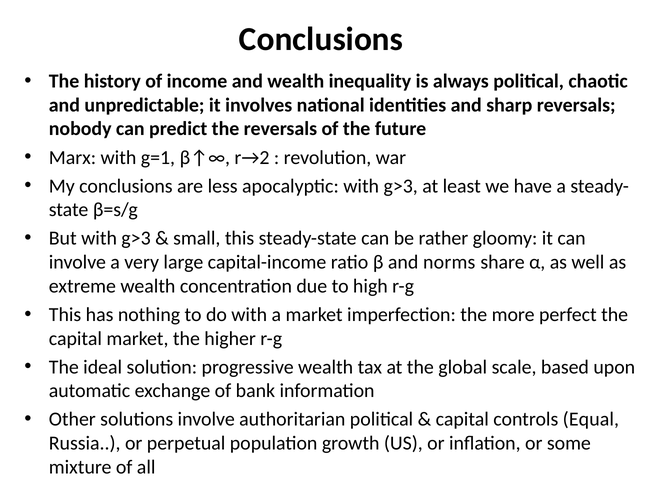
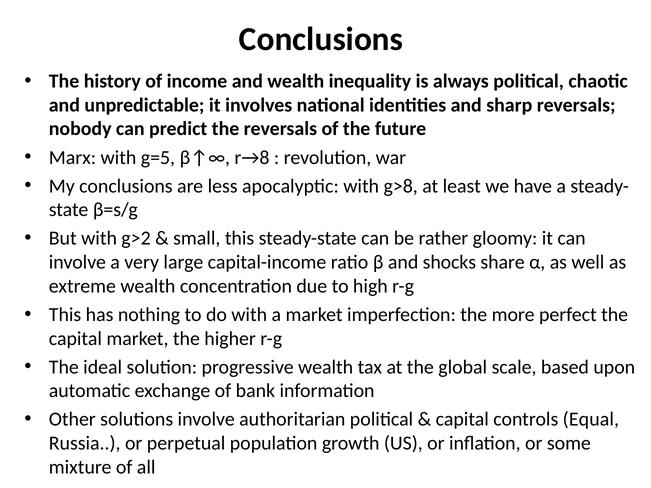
g=1: g=1 -> g=5
r→2: r→2 -> r→8
apocalyptic with g>3: g>3 -> g>8
But with g>3: g>3 -> g>2
norms: norms -> shocks
